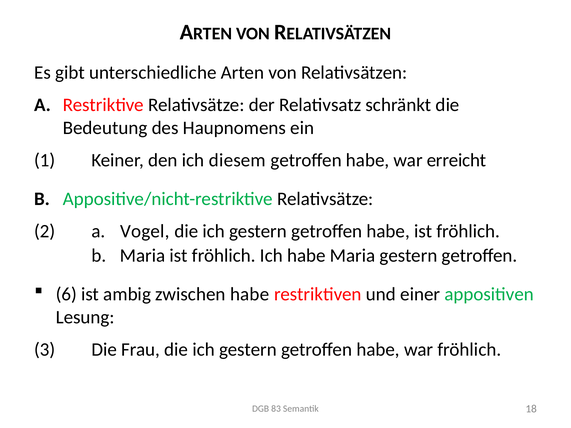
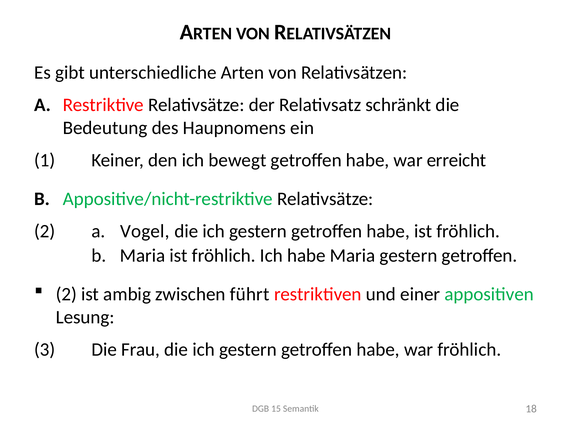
diesem: diesem -> bewegt
6 at (66, 294): 6 -> 2
zwischen habe: habe -> führt
83: 83 -> 15
